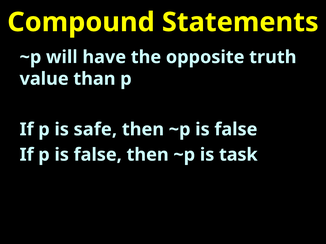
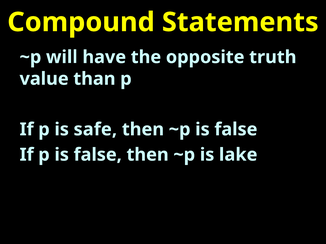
task: task -> lake
